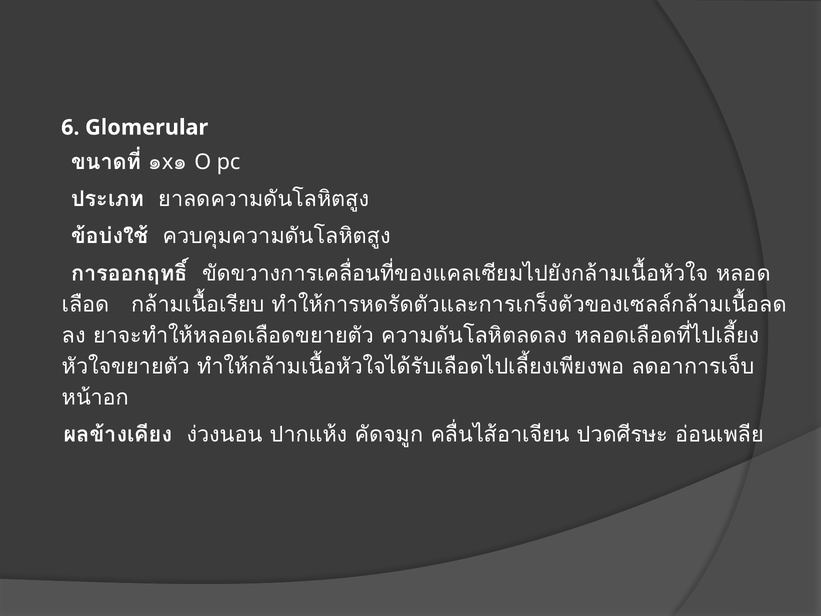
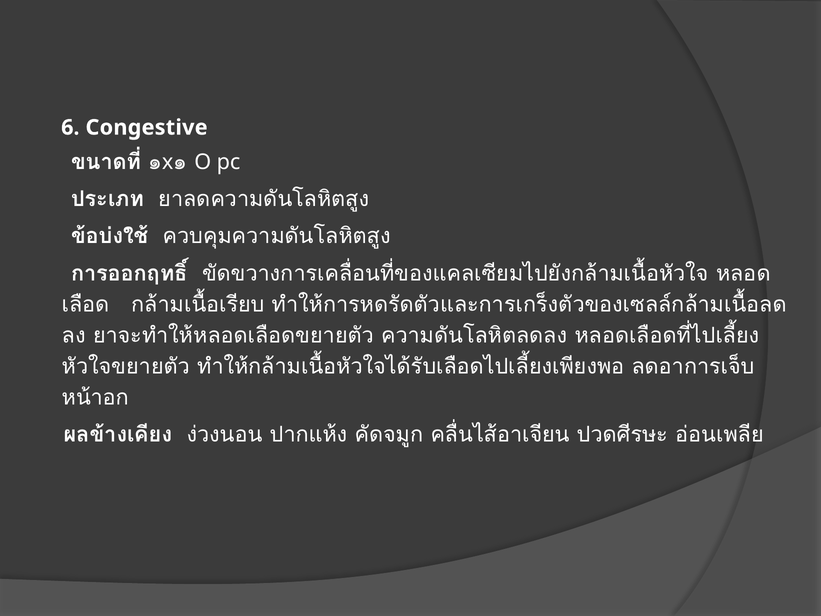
Glomerular: Glomerular -> Congestive
